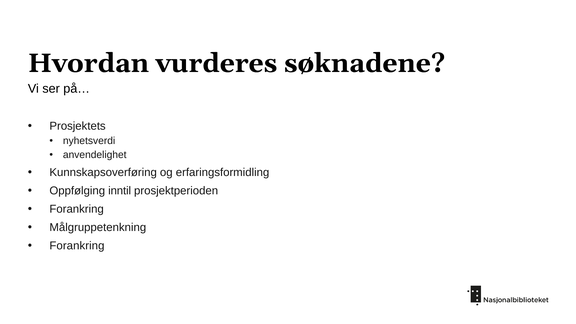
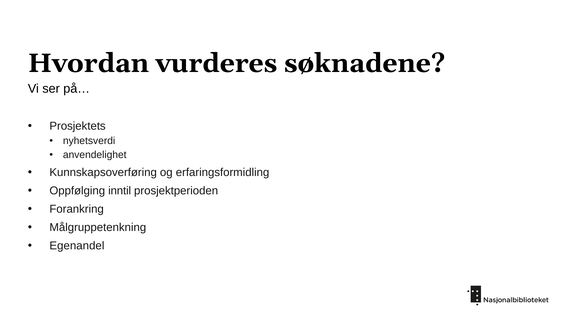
Forankring at (77, 246): Forankring -> Egenandel
